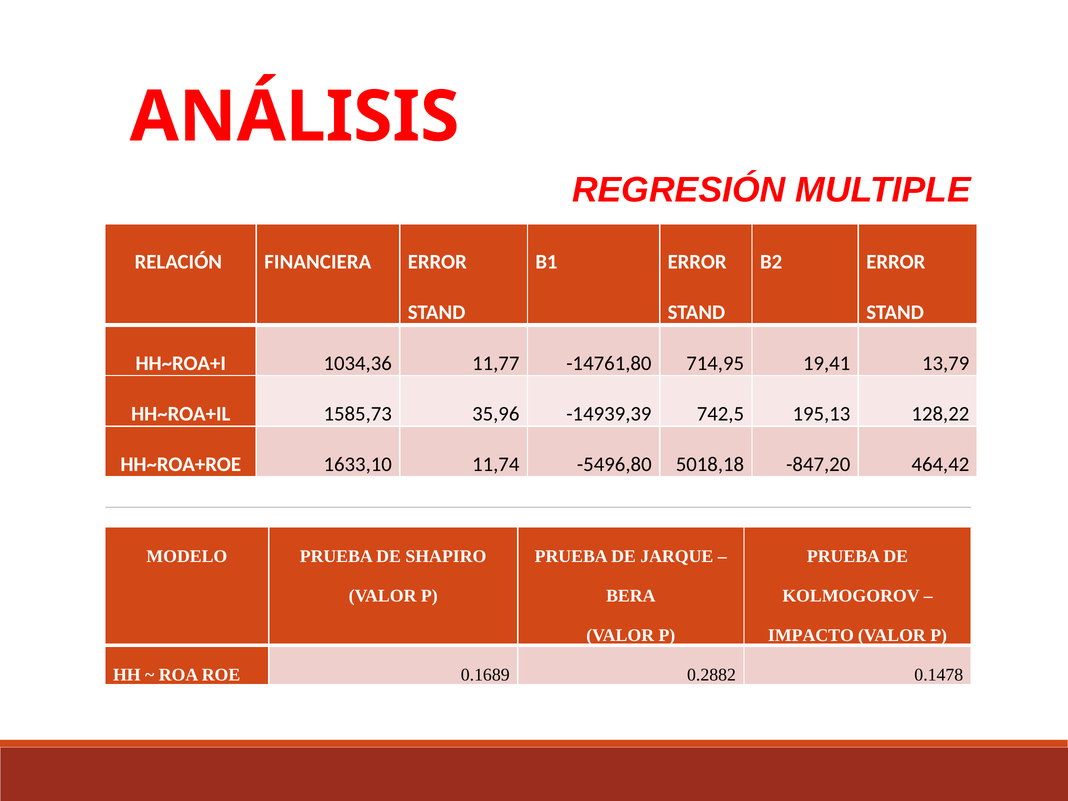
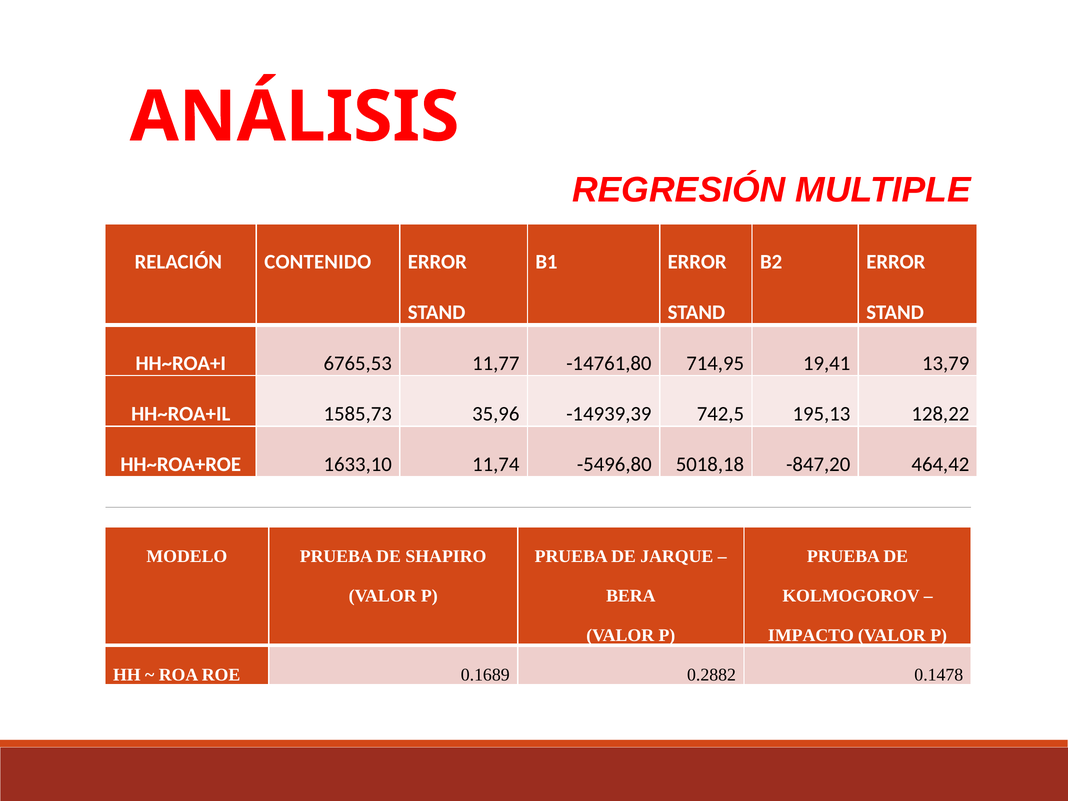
FINANCIERA: FINANCIERA -> CONTENIDO
1034,36: 1034,36 -> 6765,53
